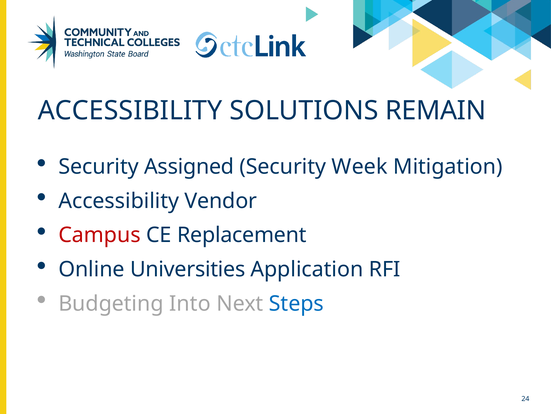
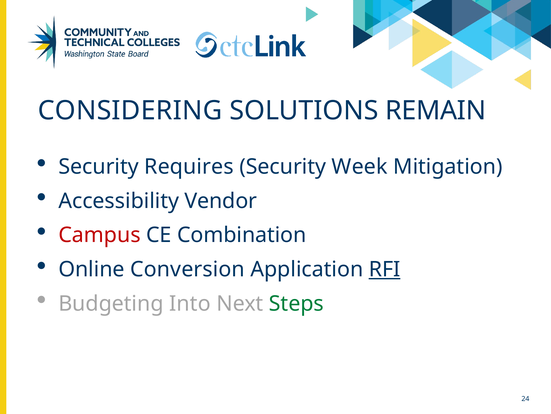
ACCESSIBILITY at (130, 110): ACCESSIBILITY -> CONSIDERING
Assigned: Assigned -> Requires
Replacement: Replacement -> Combination
Universities: Universities -> Conversion
RFI underline: none -> present
Steps colour: blue -> green
